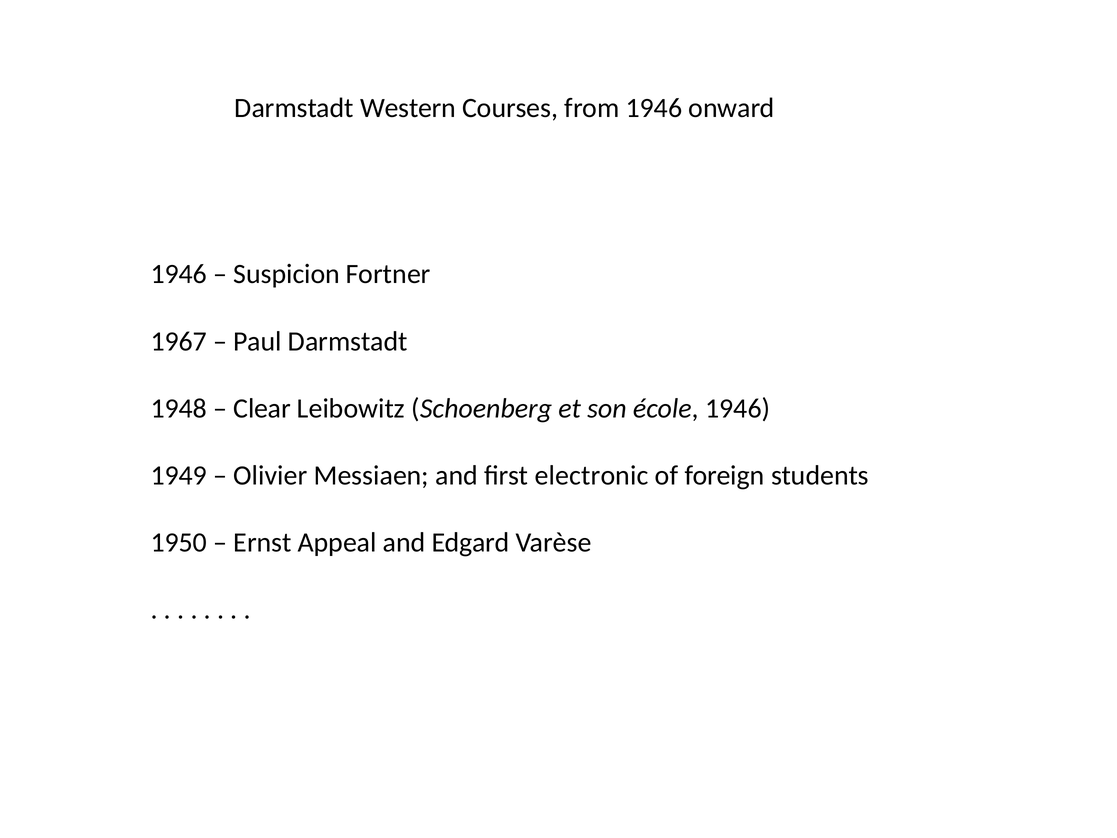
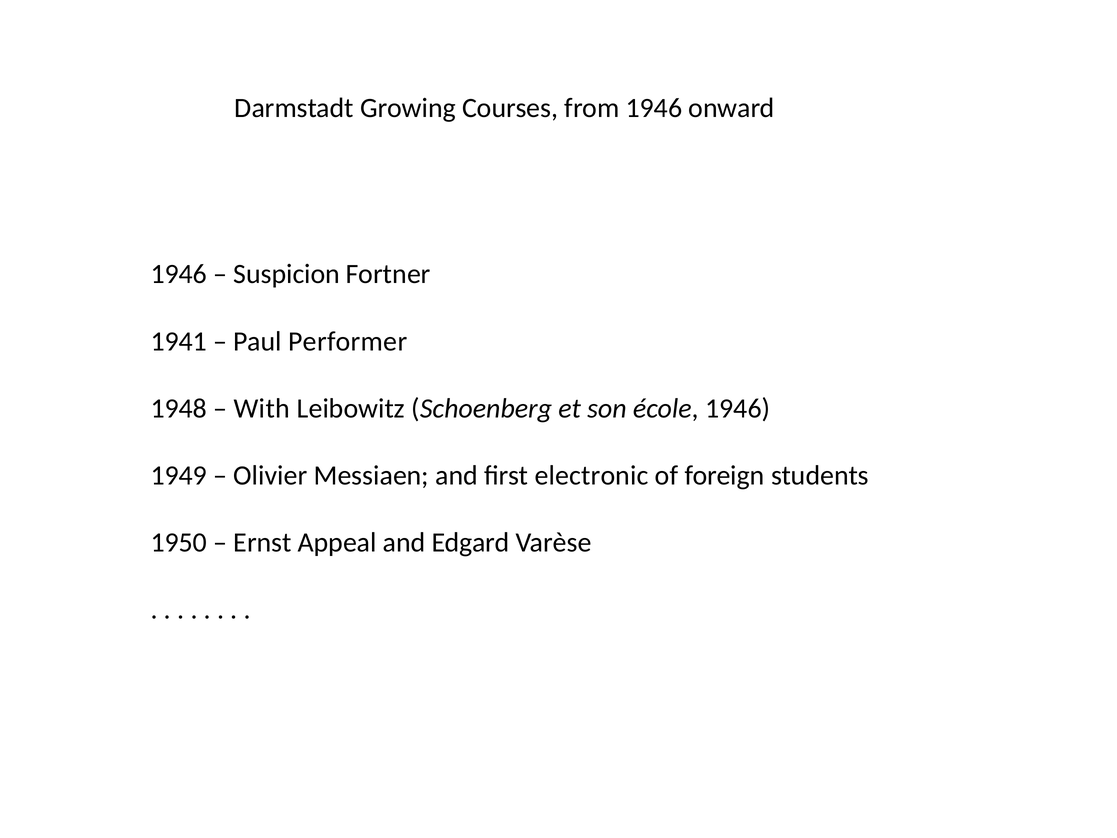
Western: Western -> Growing
1967: 1967 -> 1941
Paul Darmstadt: Darmstadt -> Performer
Clear: Clear -> With
